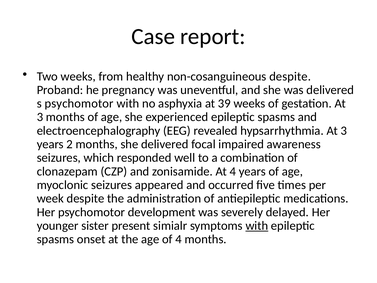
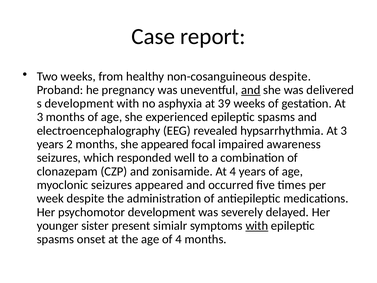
and at (251, 90) underline: none -> present
s psychomotor: psychomotor -> development
she delivered: delivered -> appeared
